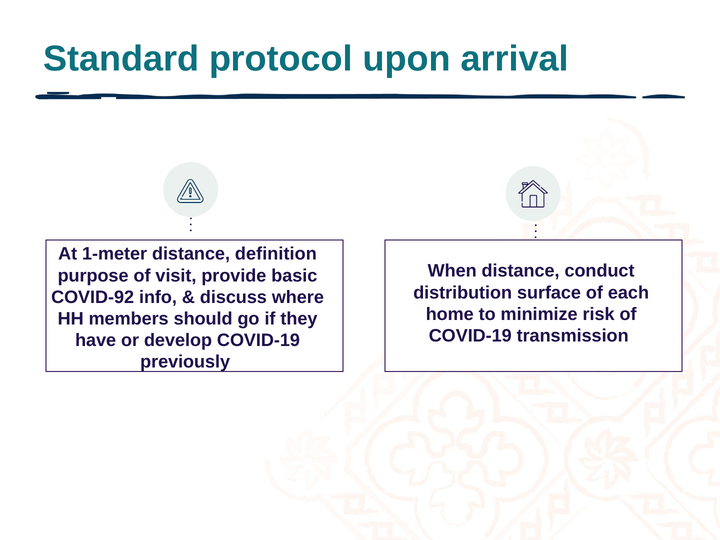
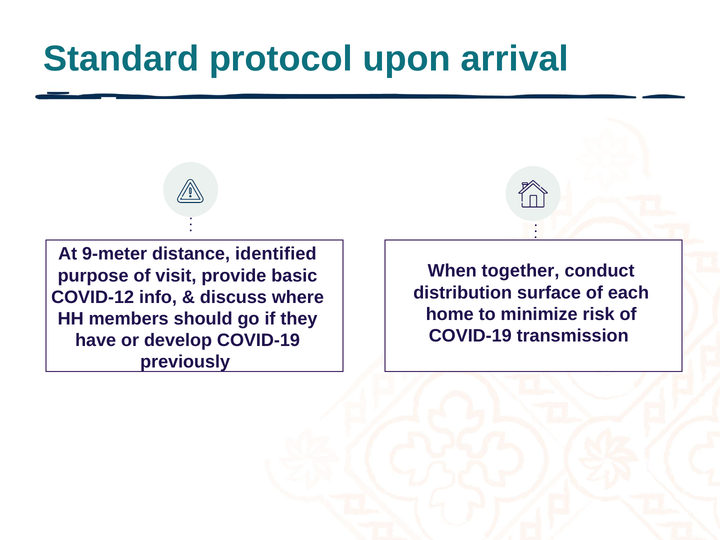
1-meter: 1-meter -> 9-meter
definition: definition -> identified
When distance: distance -> together
COVID-92: COVID-92 -> COVID-12
